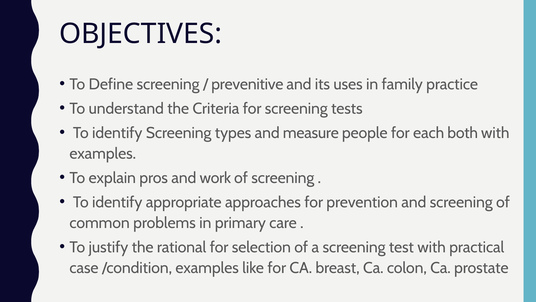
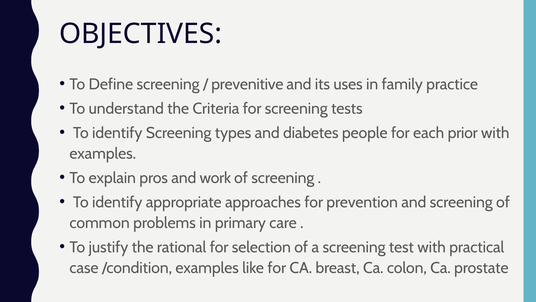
measure: measure -> diabetes
both: both -> prior
